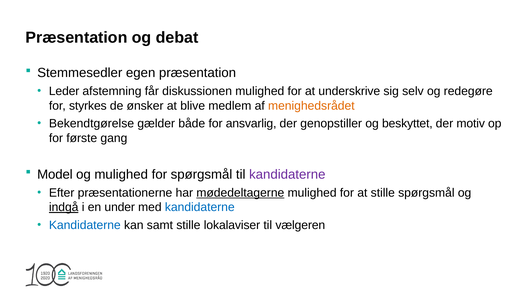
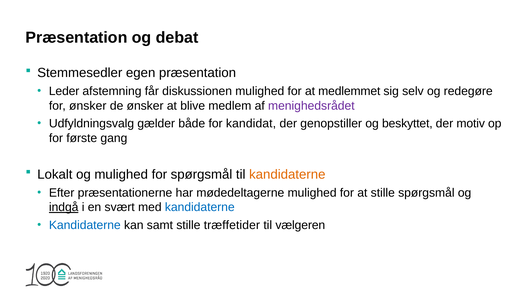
underskrive: underskrive -> medlemmet
for styrkes: styrkes -> ønsker
menighedsrådet colour: orange -> purple
Bekendtgørelse: Bekendtgørelse -> Udfyldningsvalg
ansvarlig: ansvarlig -> kandidat
Model: Model -> Lokalt
kandidaterne at (287, 174) colour: purple -> orange
mødedeltagerne underline: present -> none
under: under -> svært
lokalaviser: lokalaviser -> træffetider
